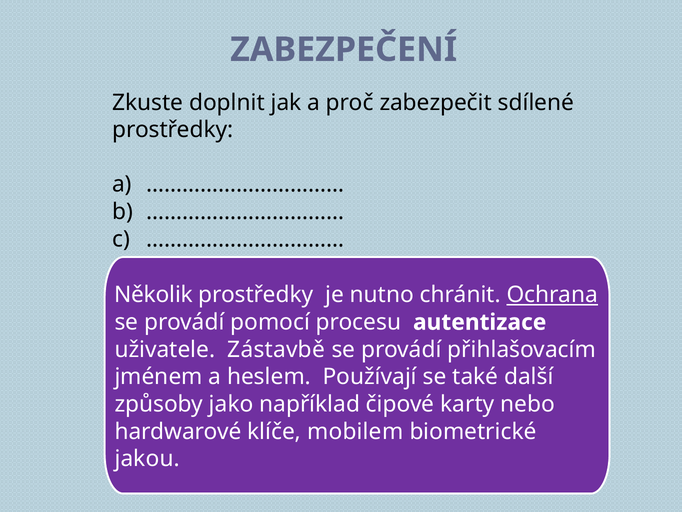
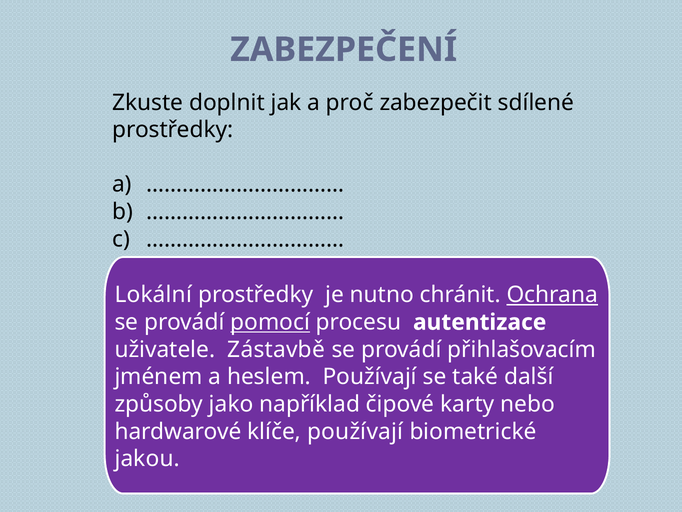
Několik: Několik -> Lokální
pomocí underline: none -> present
klíče mobilem: mobilem -> používají
